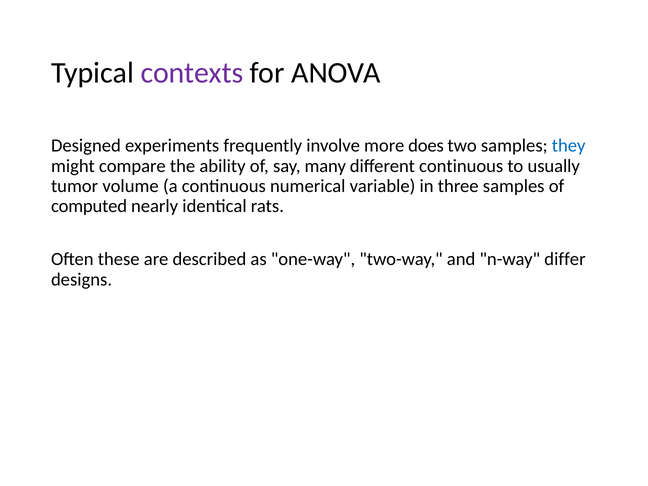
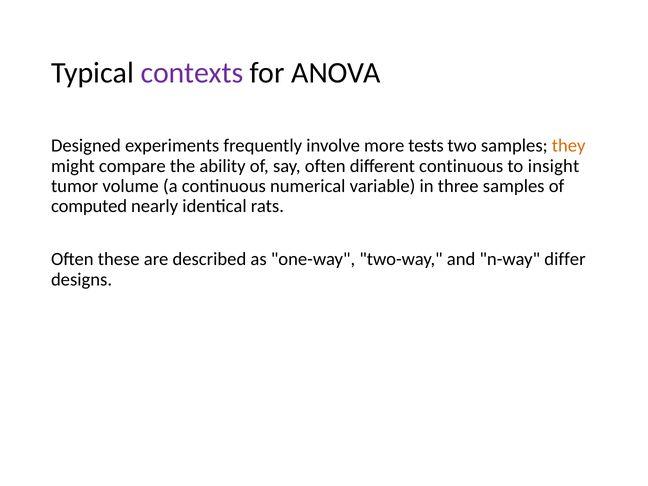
does: does -> tests
they colour: blue -> orange
say many: many -> often
usually: usually -> insight
